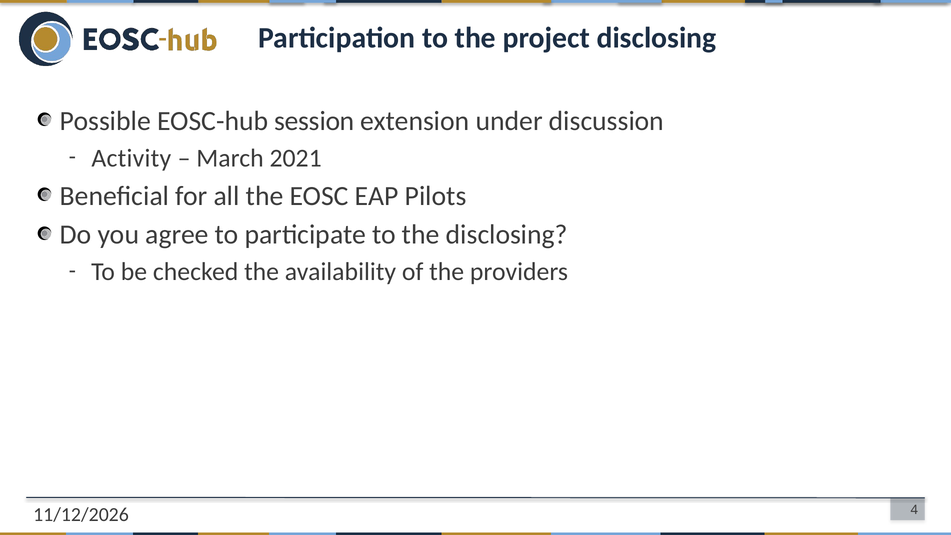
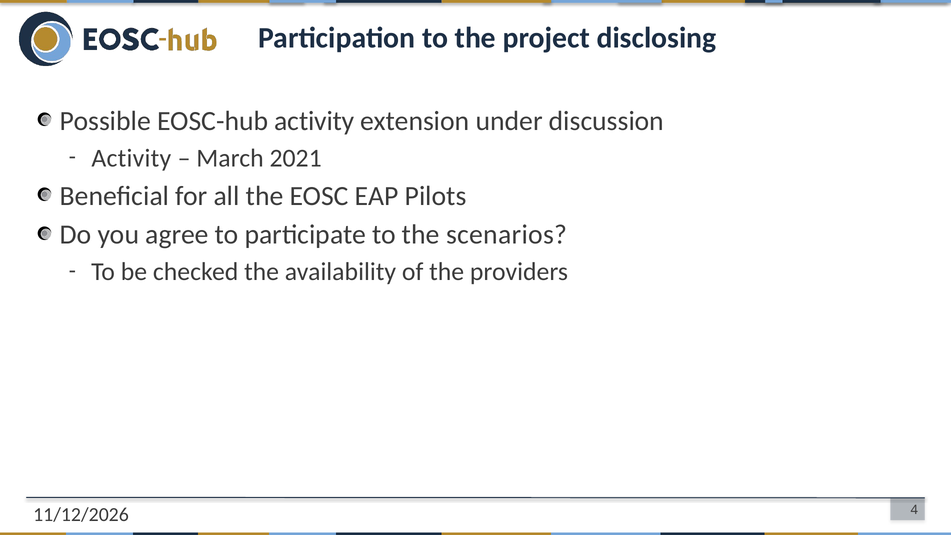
EOSC-hub session: session -> activity
the disclosing: disclosing -> scenarios
